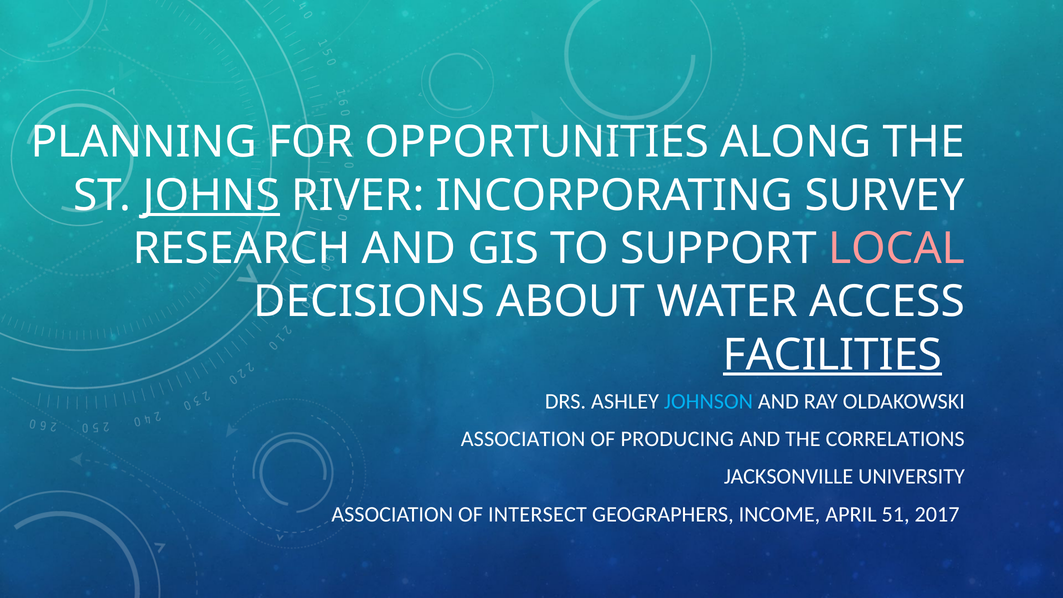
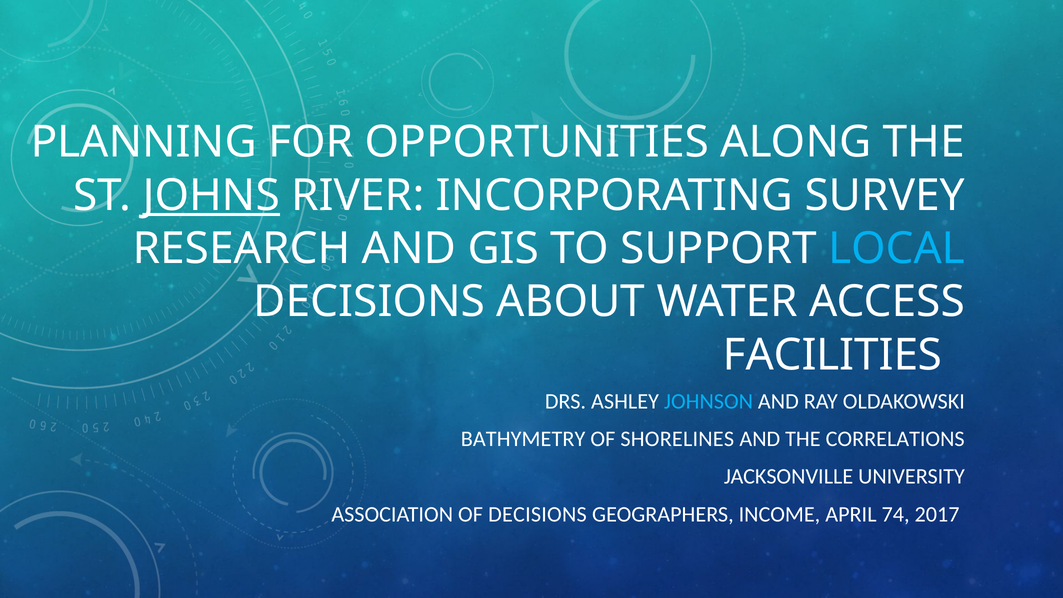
LOCAL colour: pink -> light blue
FACILITIES underline: present -> none
ASSOCIATION at (523, 439): ASSOCIATION -> BATHYMETRY
PRODUCING: PRODUCING -> SHORELINES
OF INTERSECT: INTERSECT -> DECISIONS
51: 51 -> 74
